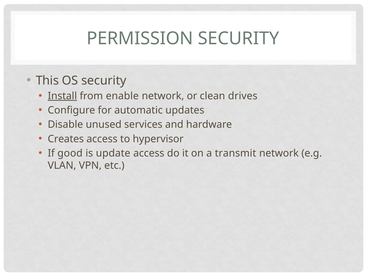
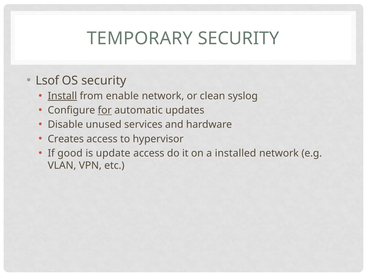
PERMISSION: PERMISSION -> TEMPORARY
This: This -> Lsof
drives: drives -> syslog
for underline: none -> present
transmit: transmit -> installed
